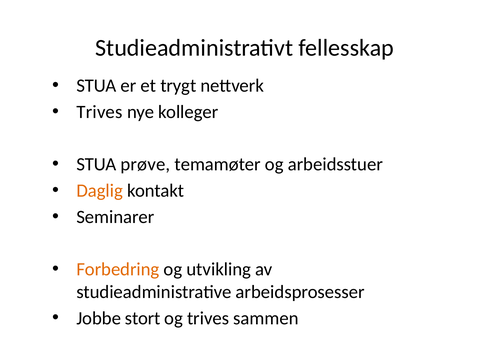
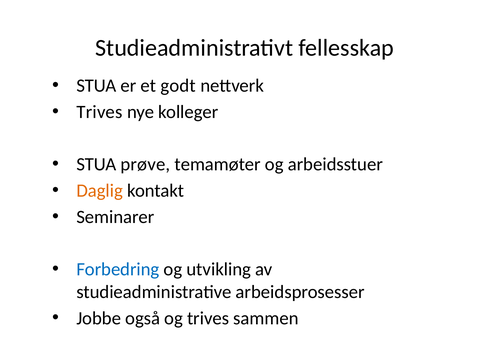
trygt: trygt -> godt
Forbedring colour: orange -> blue
stort: stort -> også
